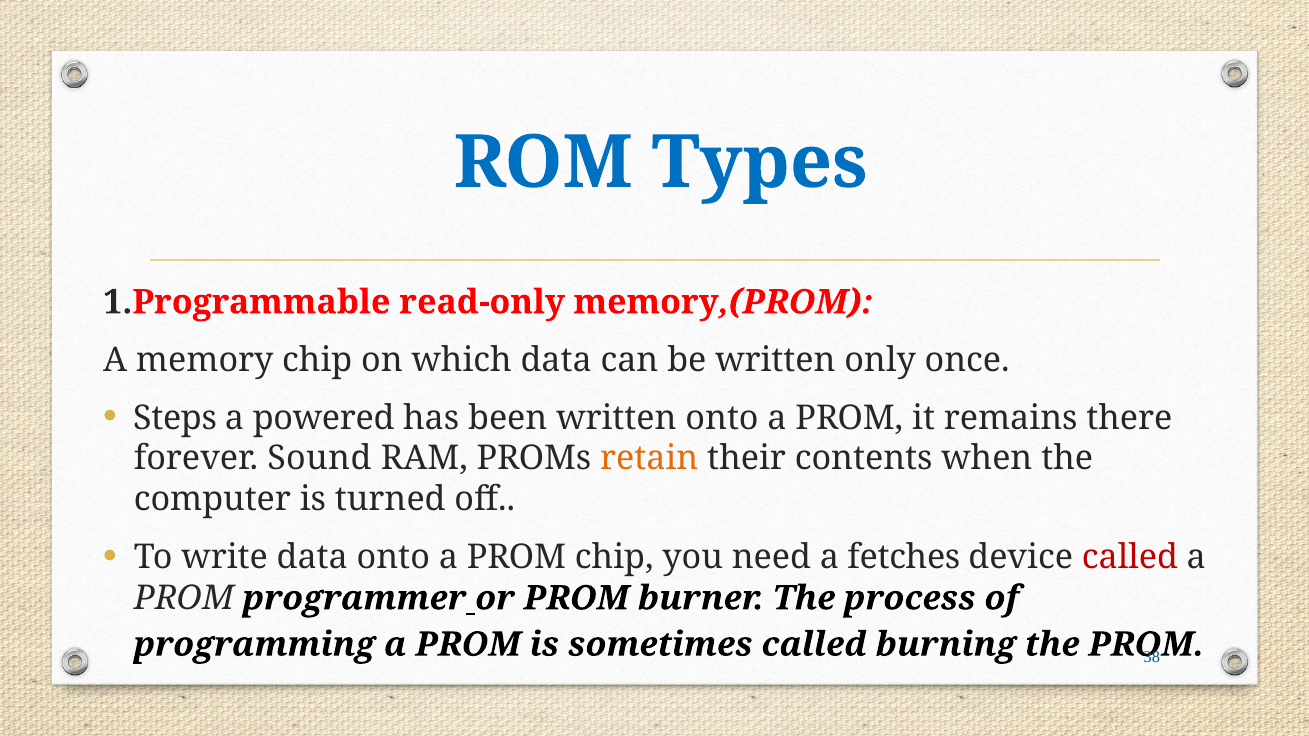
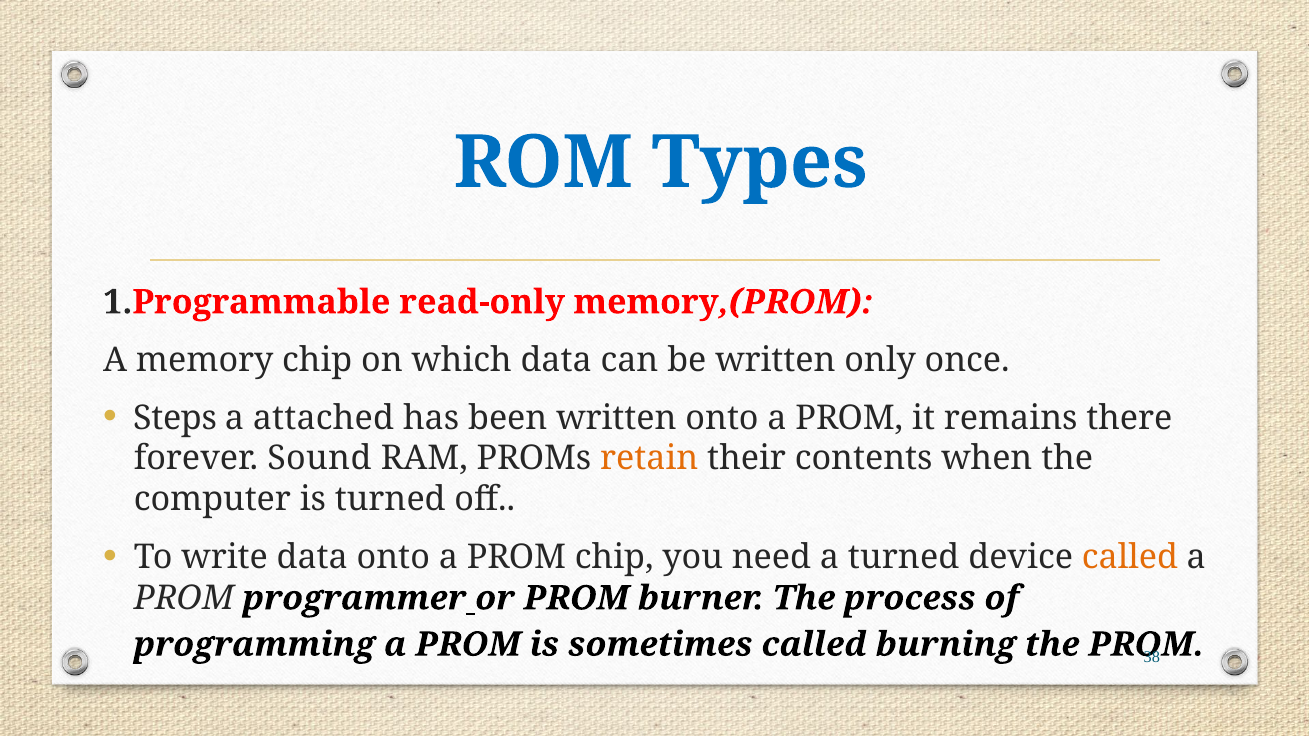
powered: powered -> attached
a fetches: fetches -> turned
called at (1130, 558) colour: red -> orange
